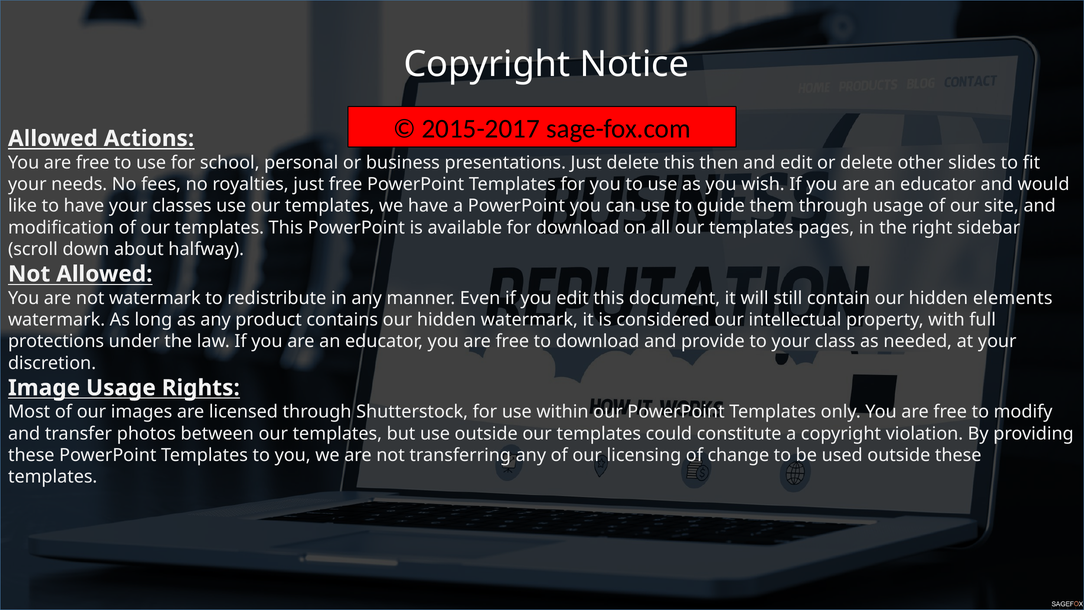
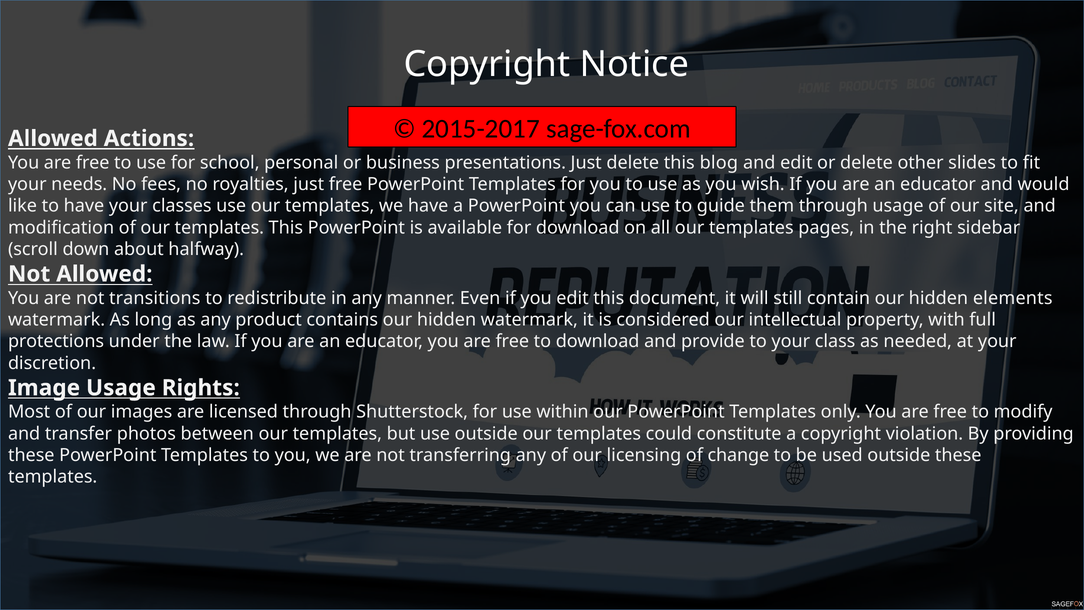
then: then -> blog
not watermark: watermark -> transitions
